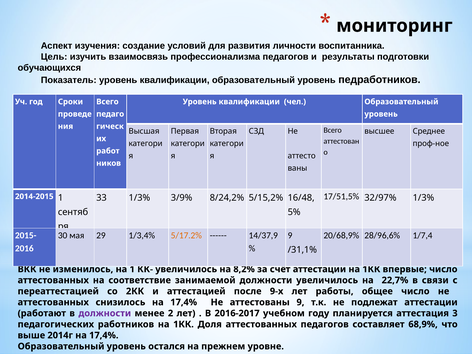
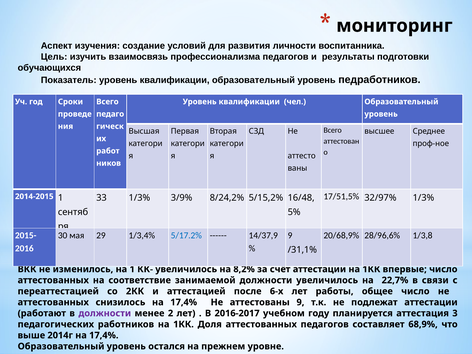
5/17.2% colour: orange -> blue
1/7,4: 1/7,4 -> 1/3,8
9-х: 9-х -> 6-х
